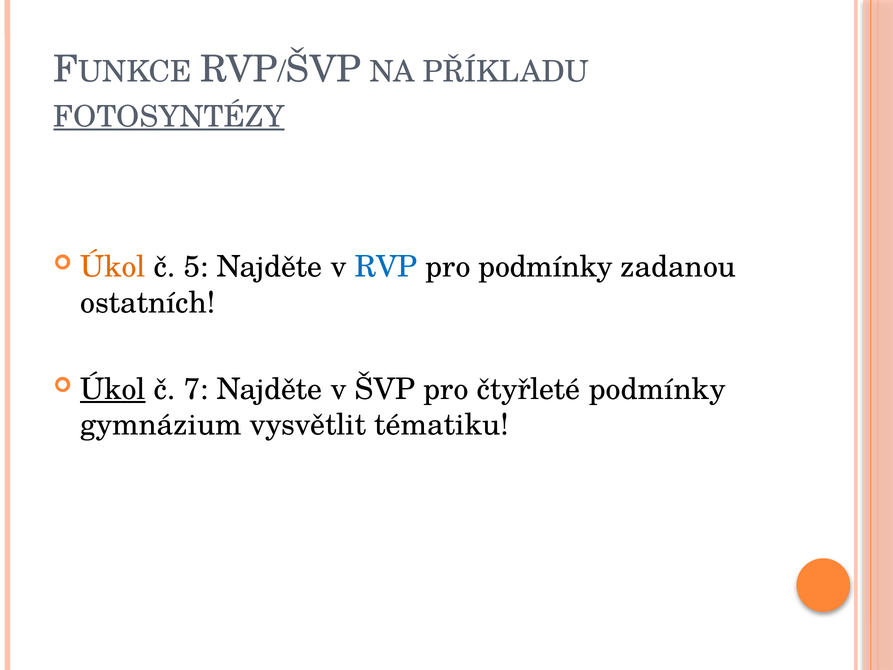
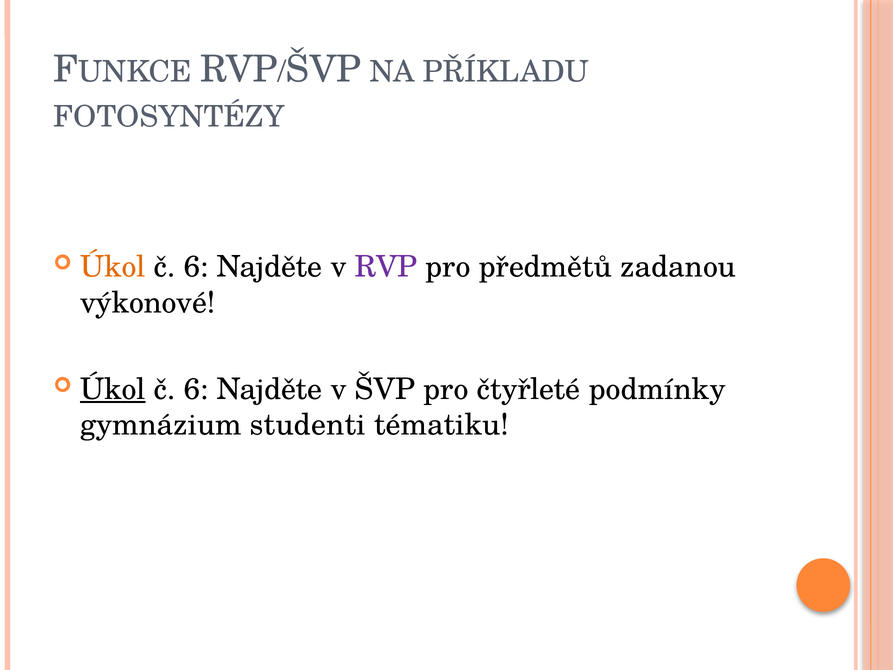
FOTOSYNTÉZY underline: present -> none
5 at (196, 267): 5 -> 6
RVP at (386, 267) colour: blue -> purple
pro podmínky: podmínky -> předmětů
ostatních: ostatních -> výkonové
7 at (196, 389): 7 -> 6
vysvětlit: vysvětlit -> studenti
